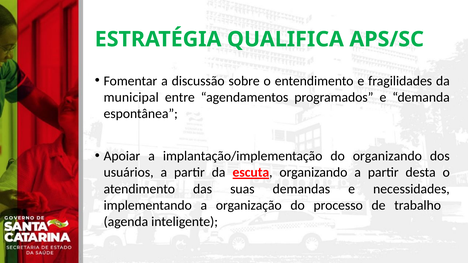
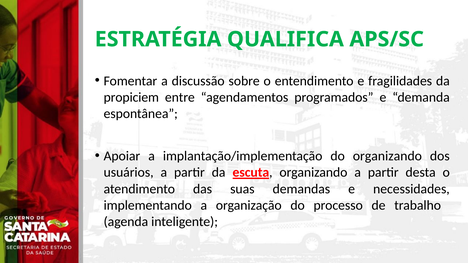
municipal: municipal -> propiciem
